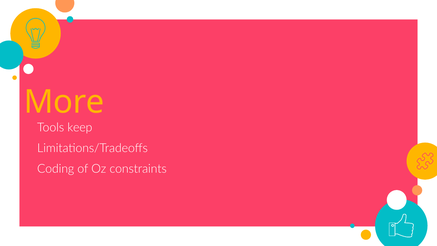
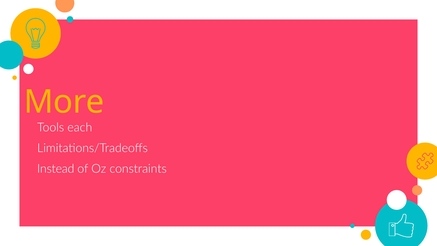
keep: keep -> each
Coding: Coding -> Instead
